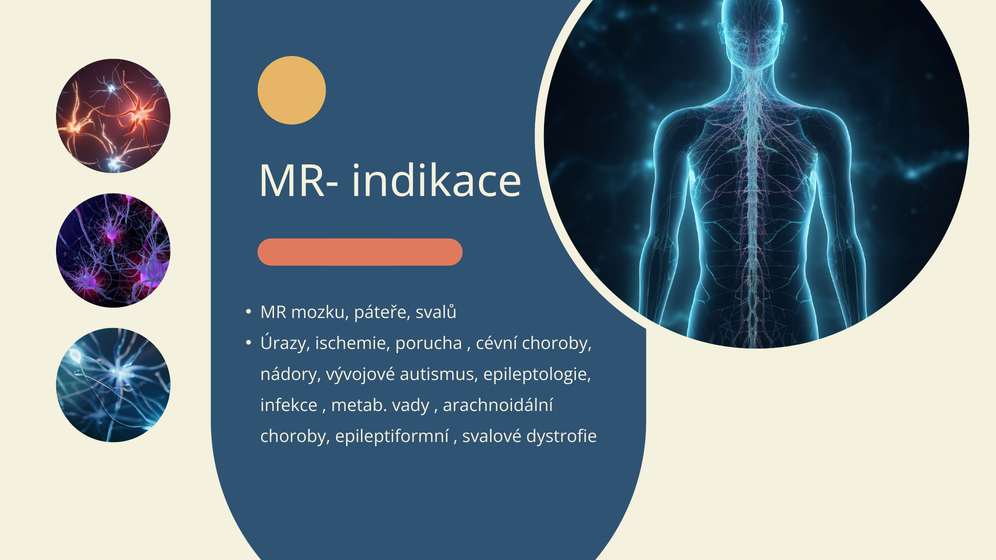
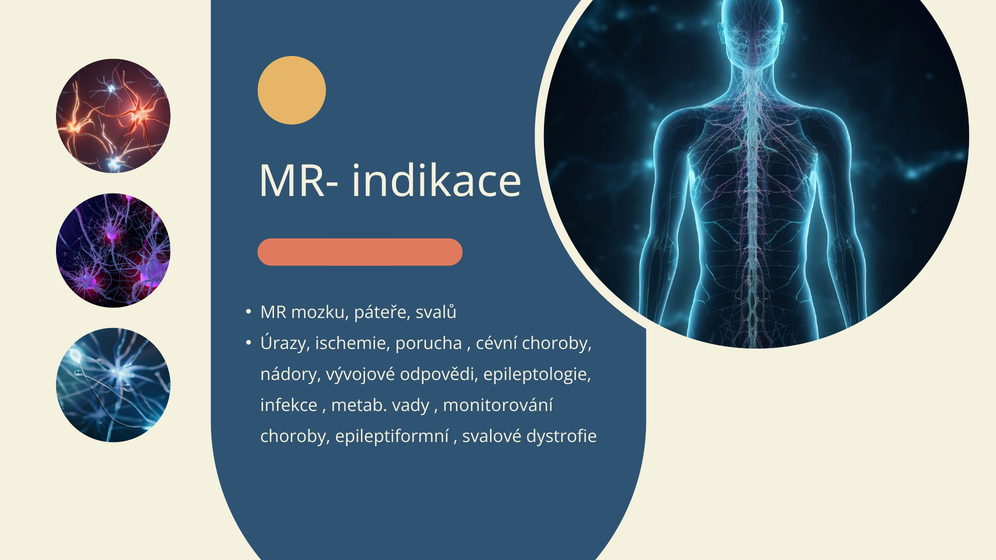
autismus: autismus -> odpovědi
arachnoidální: arachnoidální -> monitorování
